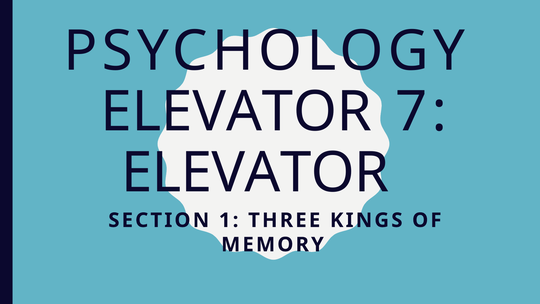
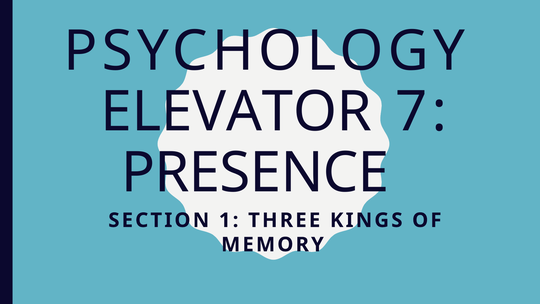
ELEVATOR at (255, 173): ELEVATOR -> PRESENCE
